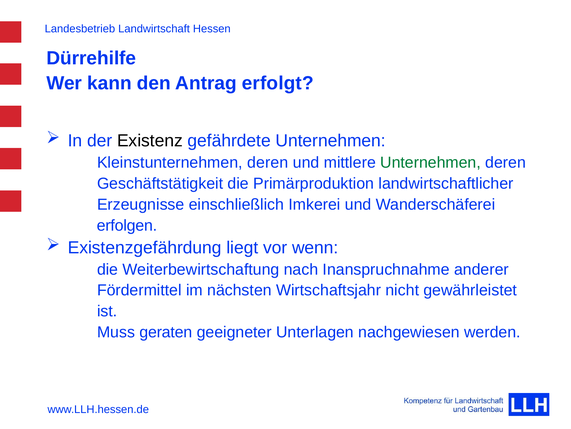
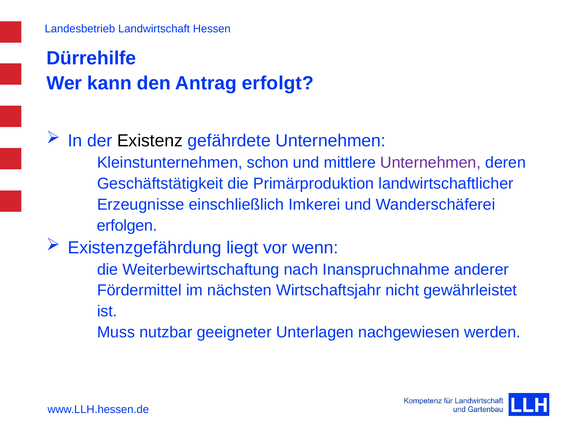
Kleinstunternehmen deren: deren -> schon
Unternehmen at (431, 162) colour: green -> purple
geraten: geraten -> nutzbar
